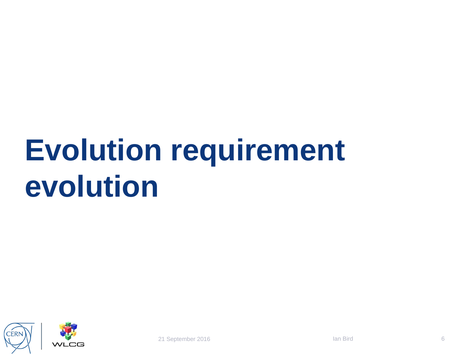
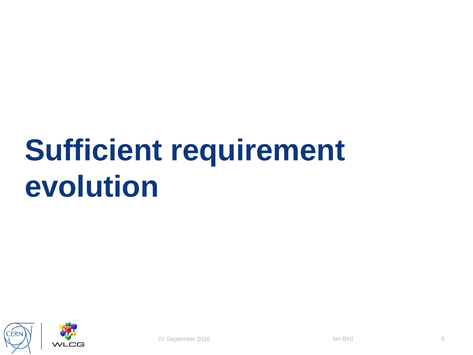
Evolution at (93, 150): Evolution -> Sufficient
